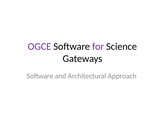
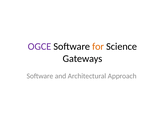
for colour: purple -> orange
